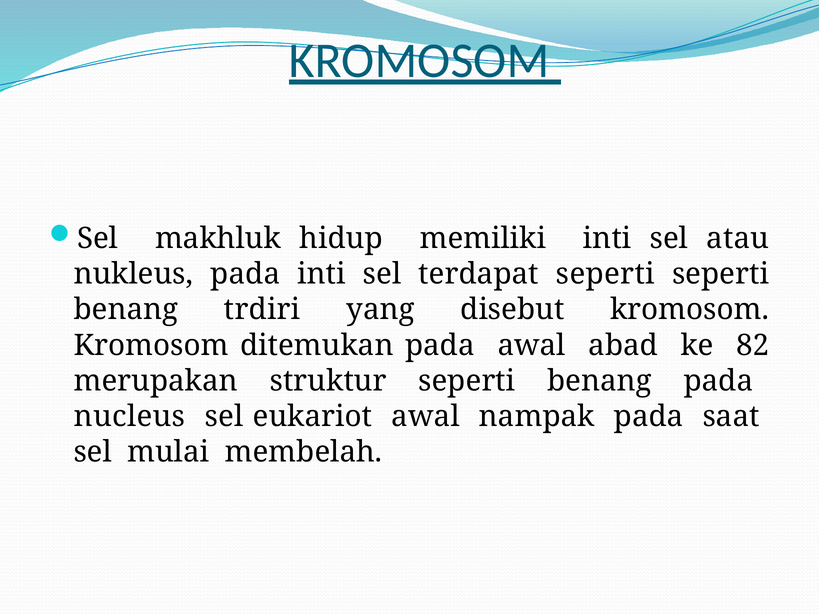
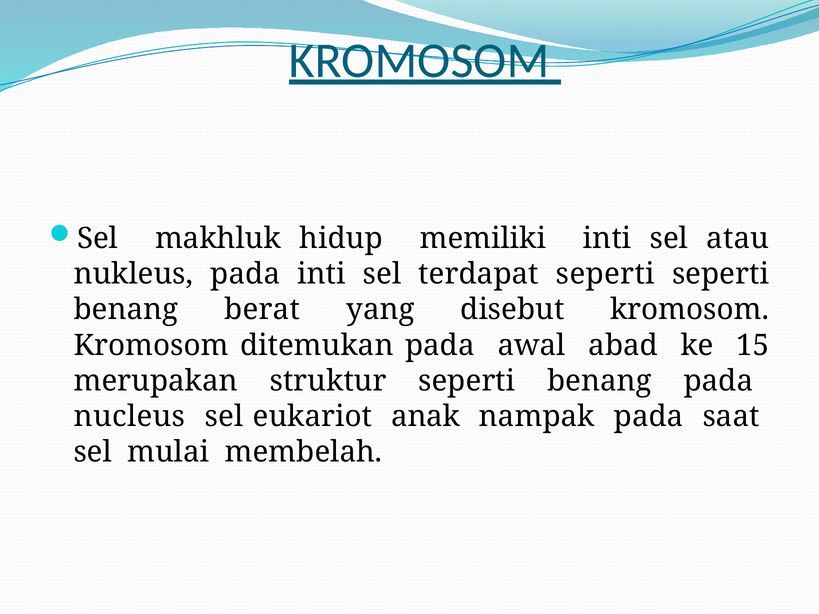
trdiri: trdiri -> berat
82: 82 -> 15
eukariot awal: awal -> anak
